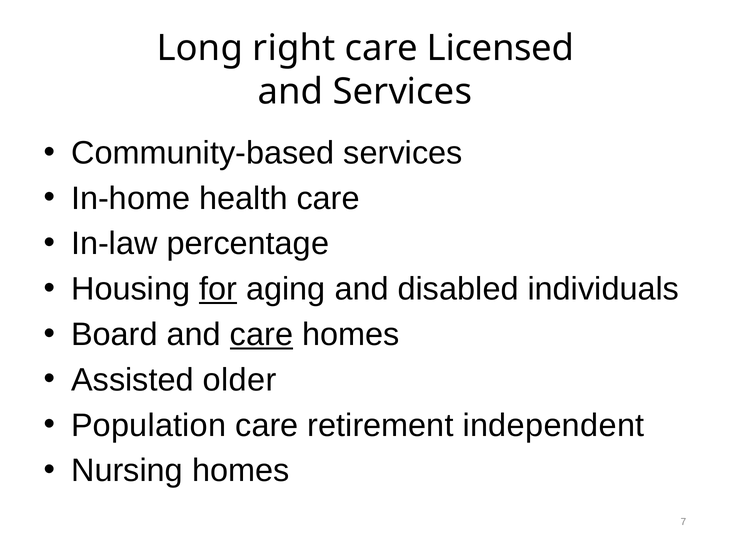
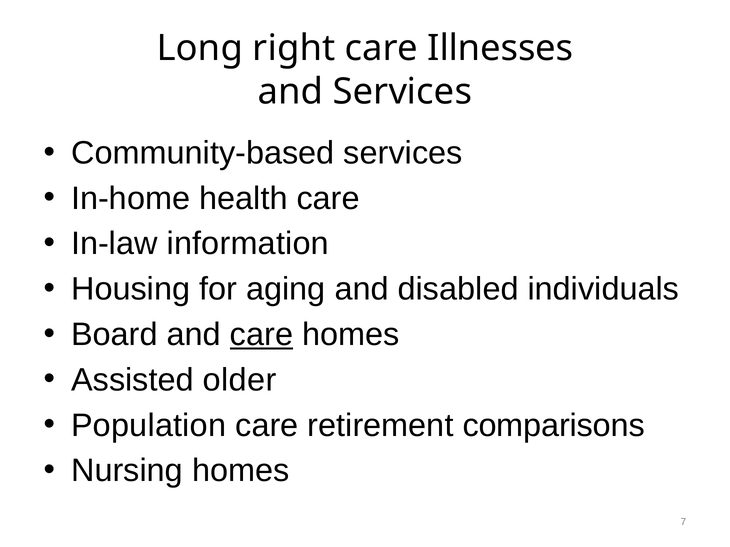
Licensed: Licensed -> Illnesses
percentage: percentage -> information
for underline: present -> none
independent: independent -> comparisons
